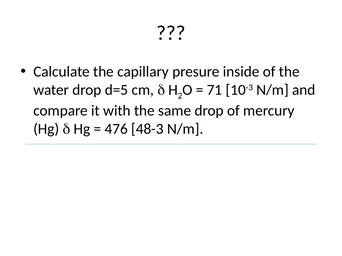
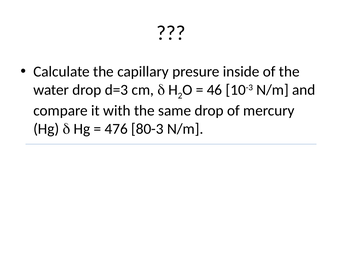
d=5: d=5 -> d=3
71: 71 -> 46
48-3: 48-3 -> 80-3
